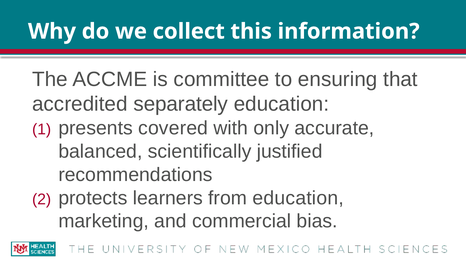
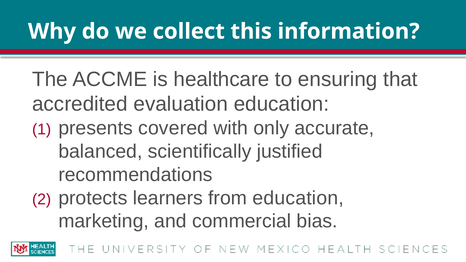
committee: committee -> healthcare
separately: separately -> evaluation
